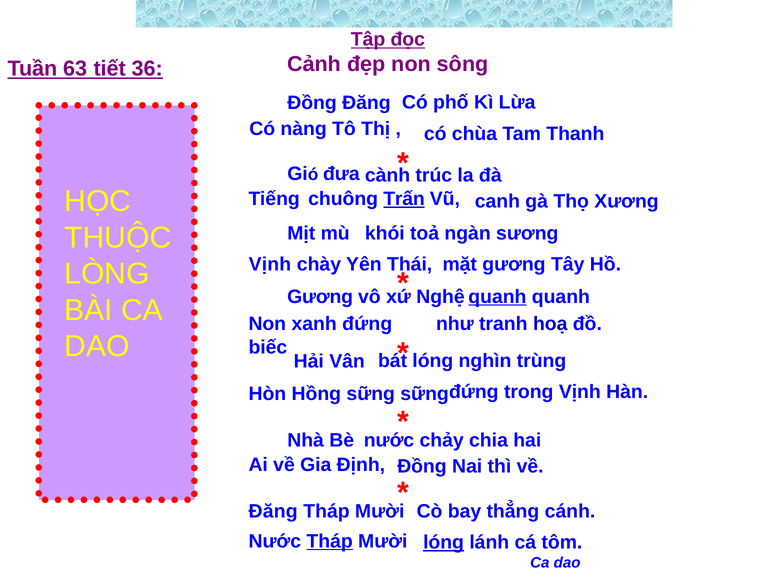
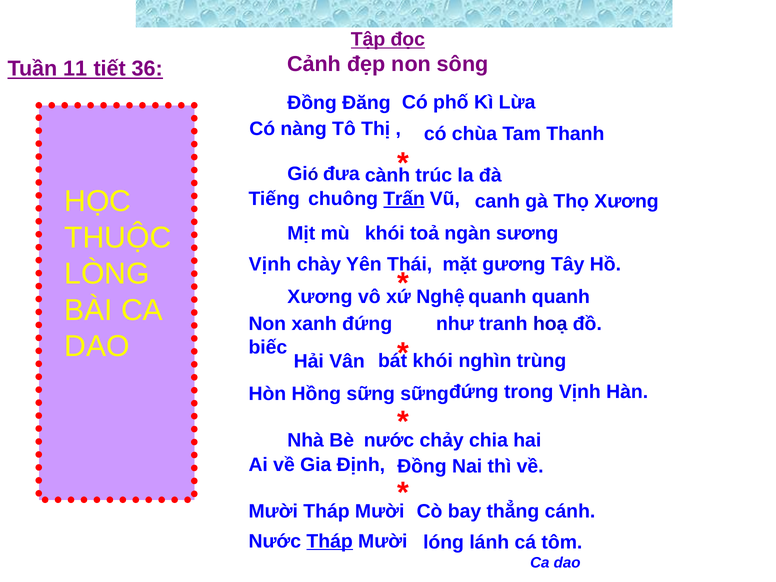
63: 63 -> 11
Gương at (320, 297): Gương -> Xương
quanh at (497, 297) underline: present -> none
lóng at (433, 361): lóng -> khói
Đăng at (273, 512): Đăng -> Mười
lóng at (444, 542) underline: present -> none
